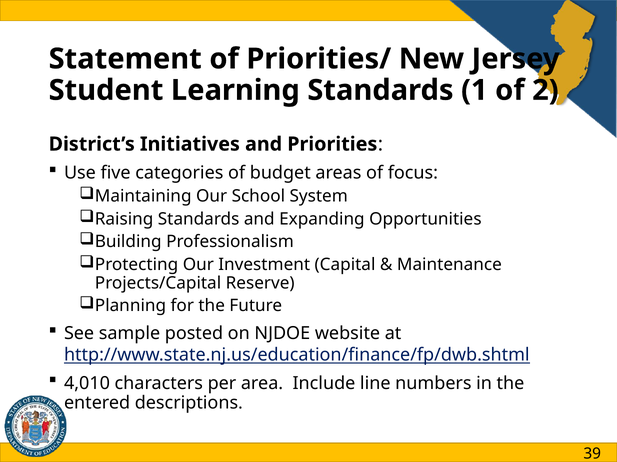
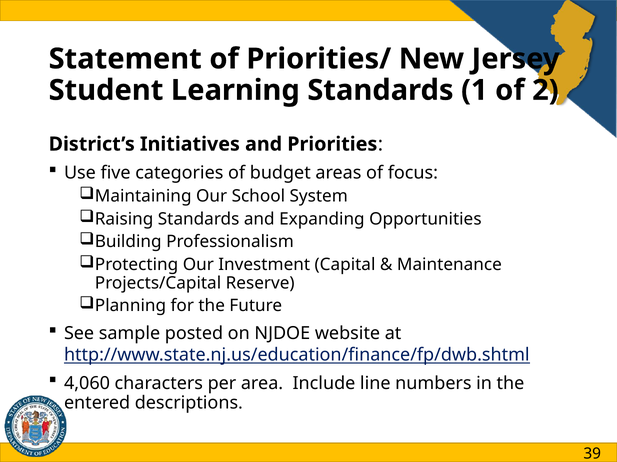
4,010: 4,010 -> 4,060
